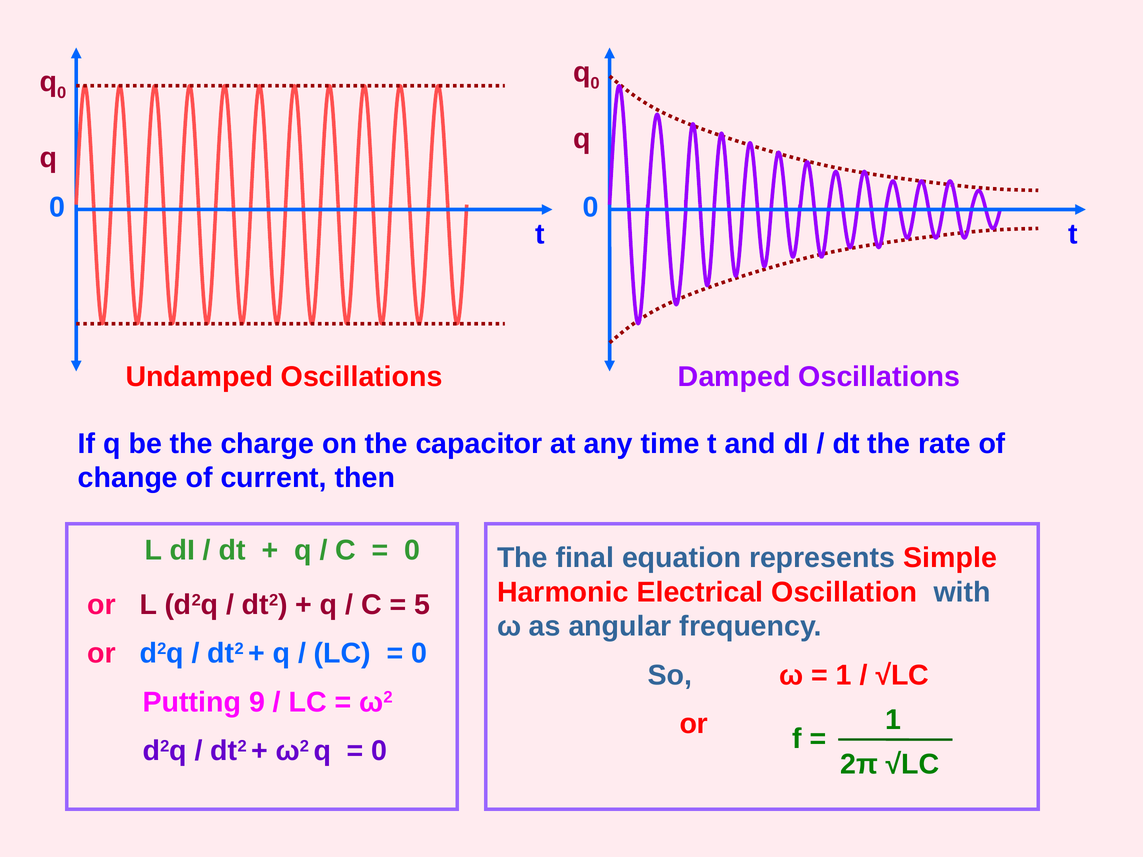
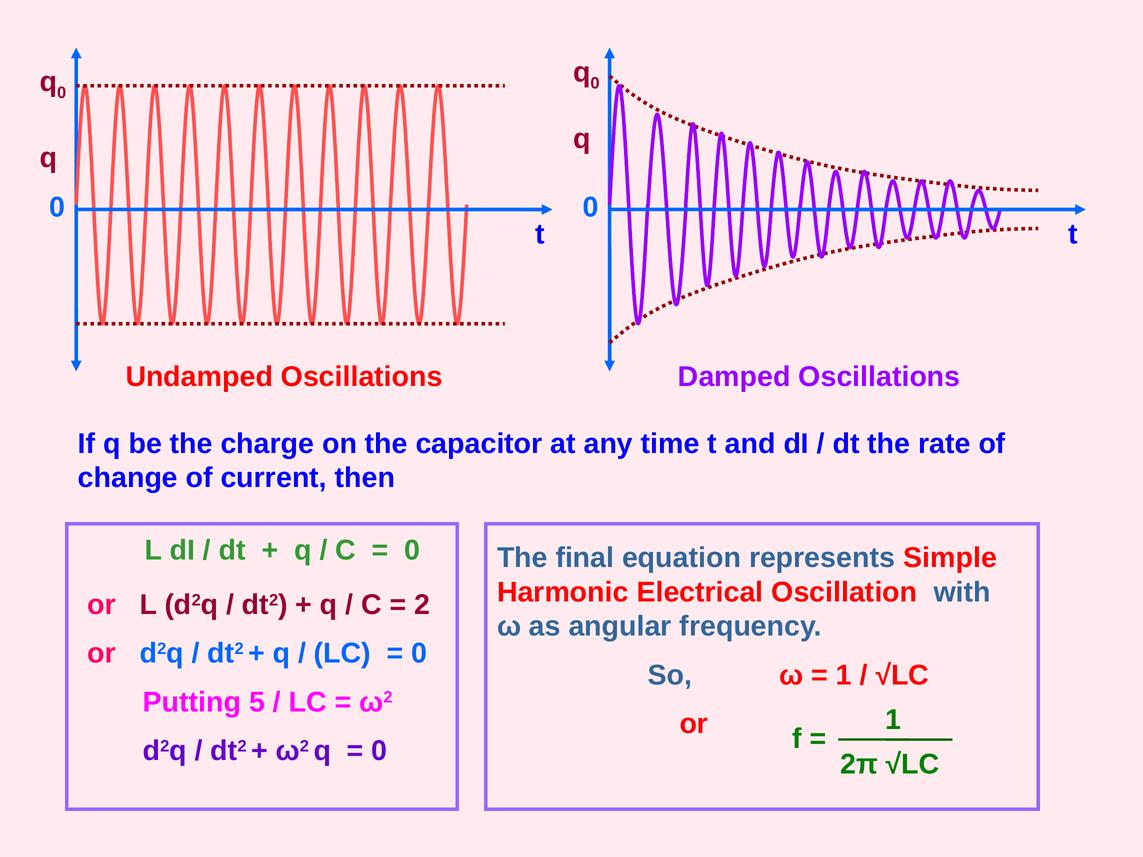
5: 5 -> 2
9: 9 -> 5
